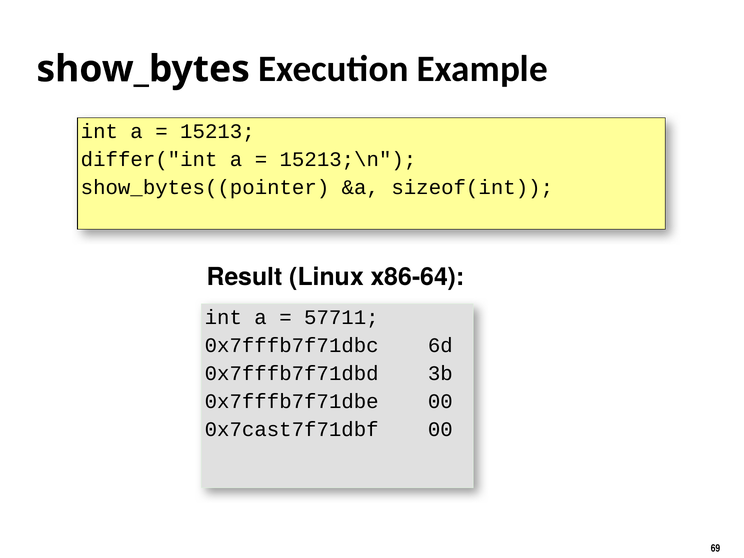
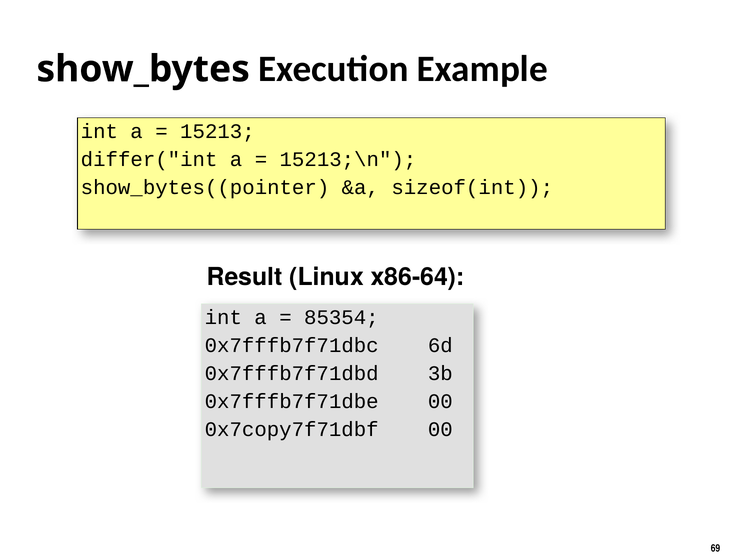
57711: 57711 -> 85354
0x7cast7f71dbf: 0x7cast7f71dbf -> 0x7copy7f71dbf
